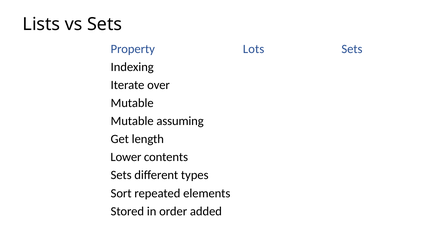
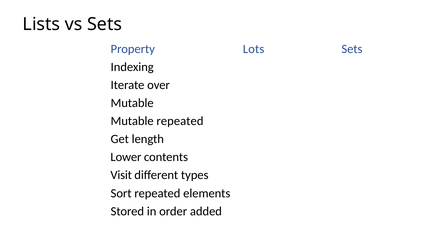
Mutable assuming: assuming -> repeated
Sets at (121, 175): Sets -> Visit
